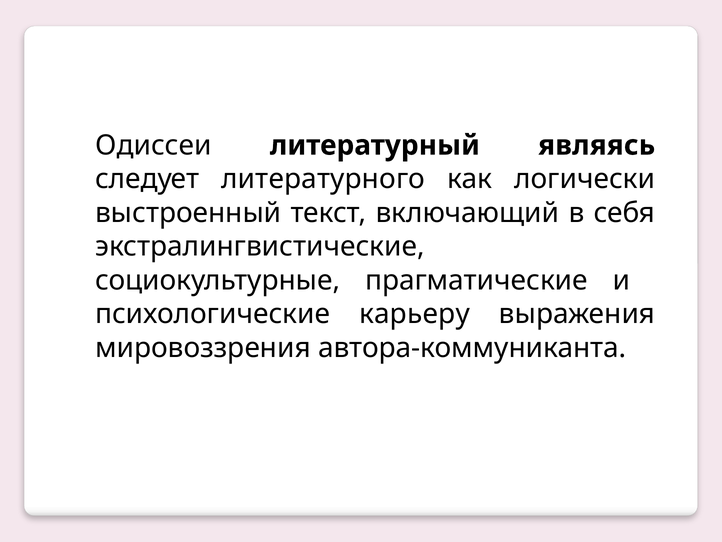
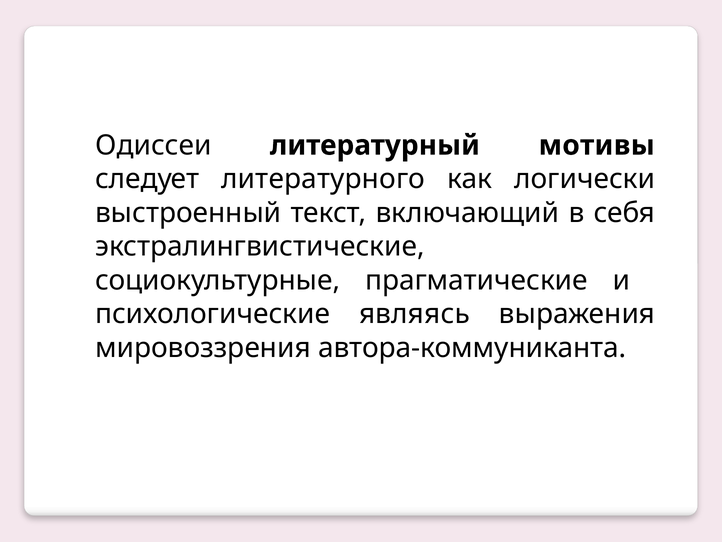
являясь: являясь -> мотивы
карьеру: карьеру -> являясь
